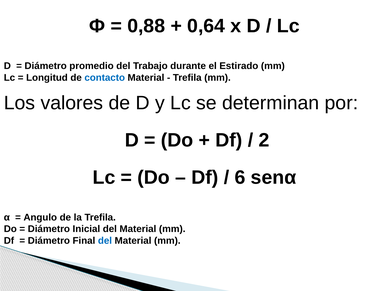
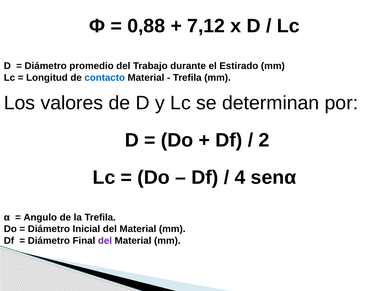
0,64: 0,64 -> 7,12
6: 6 -> 4
del at (105, 241) colour: blue -> purple
